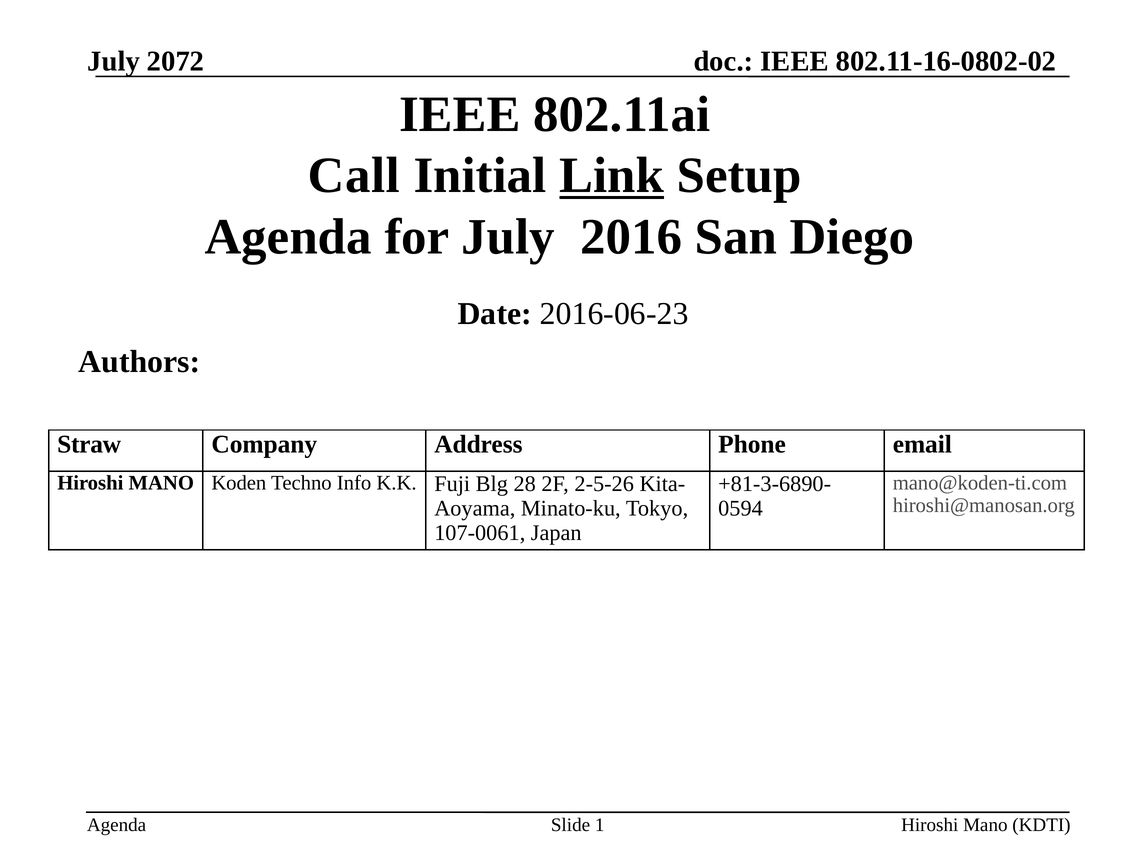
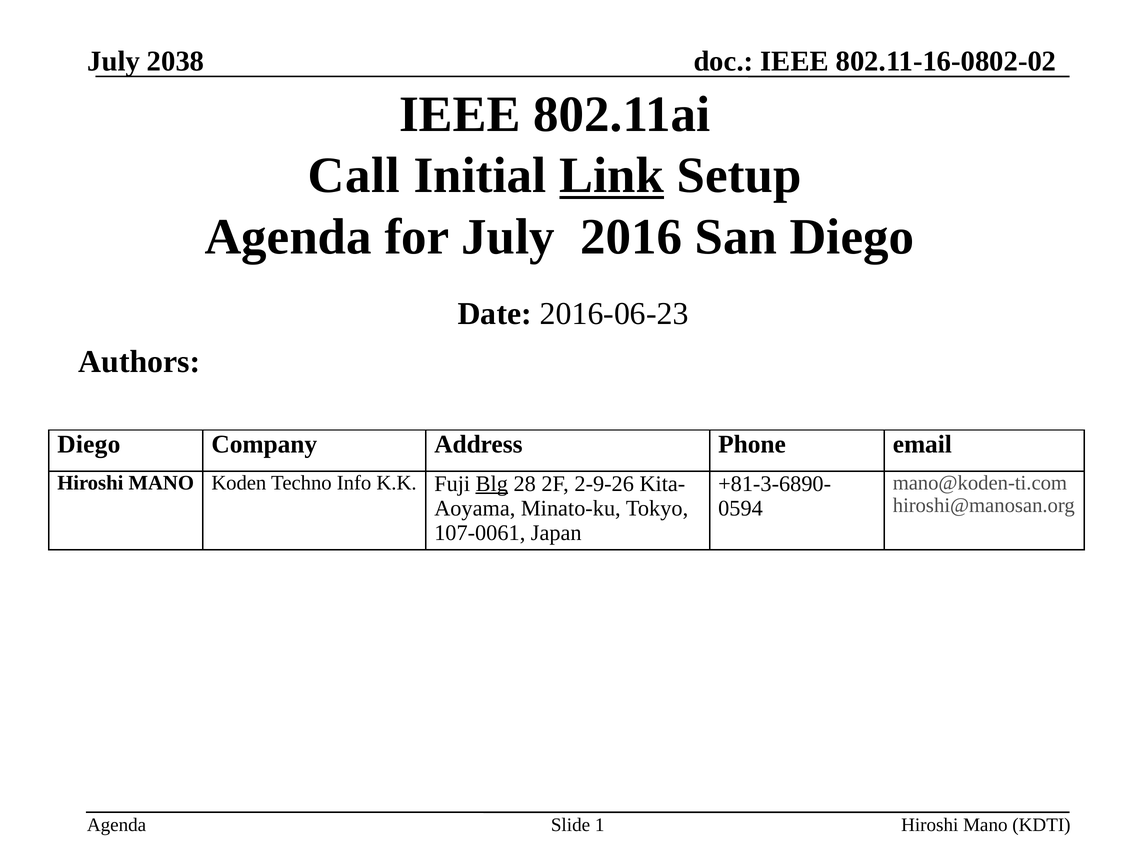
2072: 2072 -> 2038
Straw at (89, 444): Straw -> Diego
Blg underline: none -> present
2-5-26: 2-5-26 -> 2-9-26
